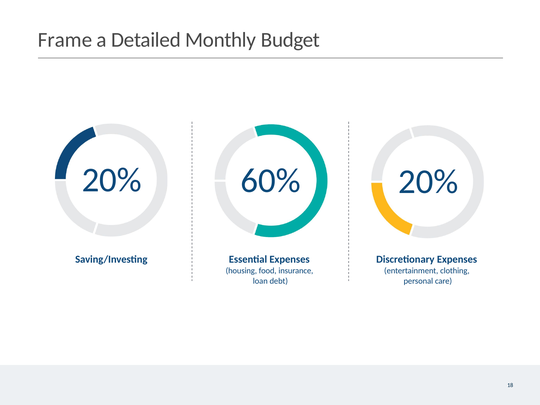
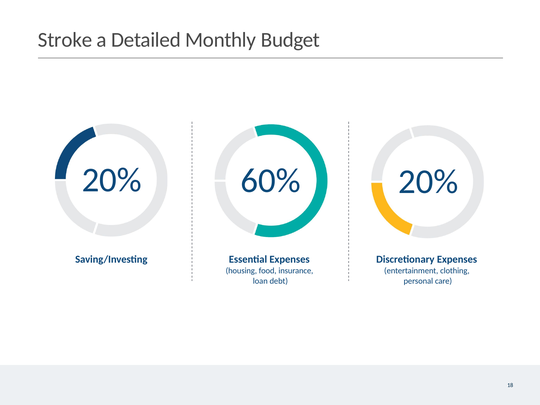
Frame: Frame -> Stroke
